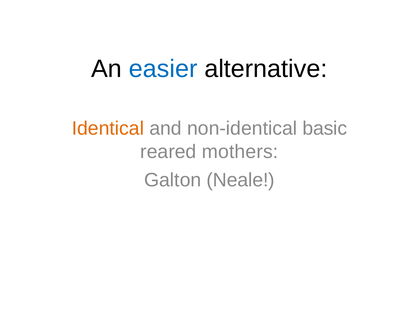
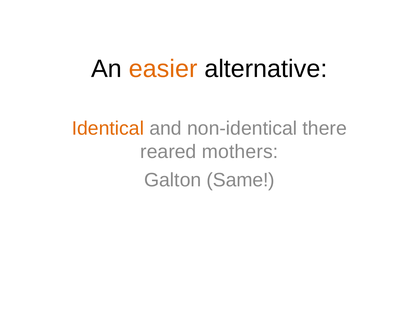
easier colour: blue -> orange
basic: basic -> there
Neale: Neale -> Same
